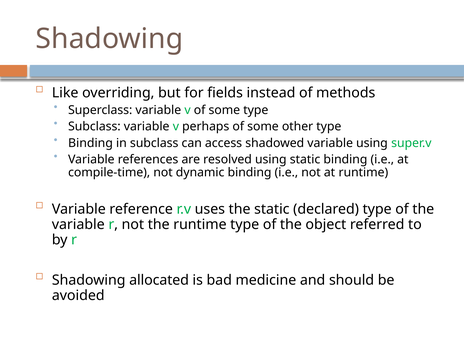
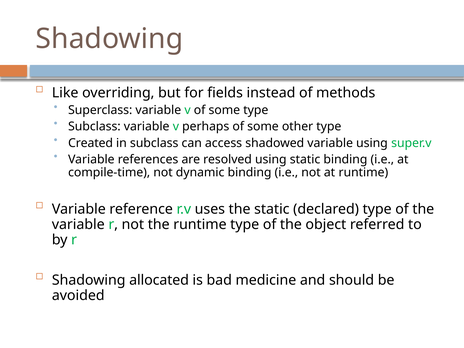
Binding at (91, 143): Binding -> Created
